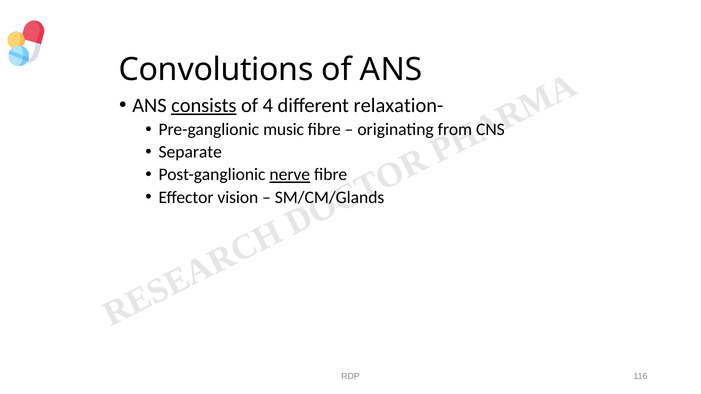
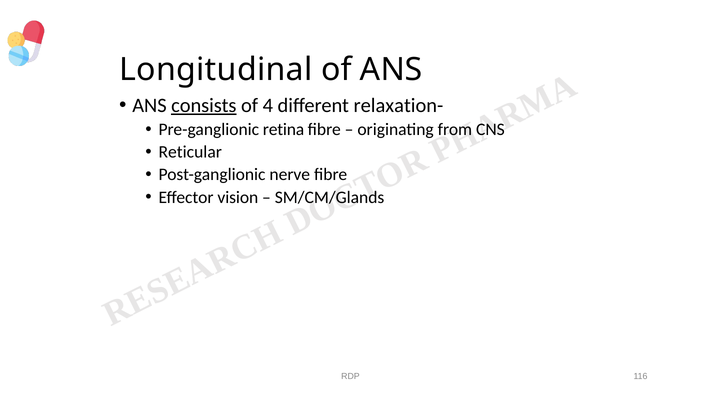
Convolutions: Convolutions -> Longitudinal
music: music -> retina
Separate: Separate -> Reticular
nerve underline: present -> none
